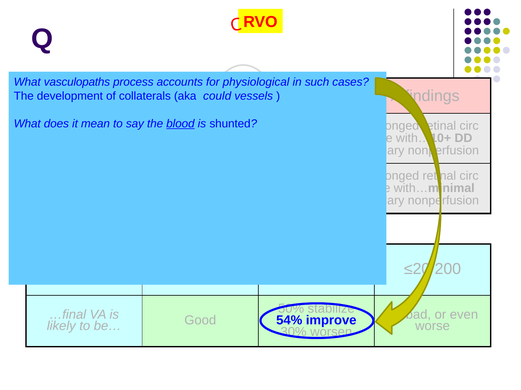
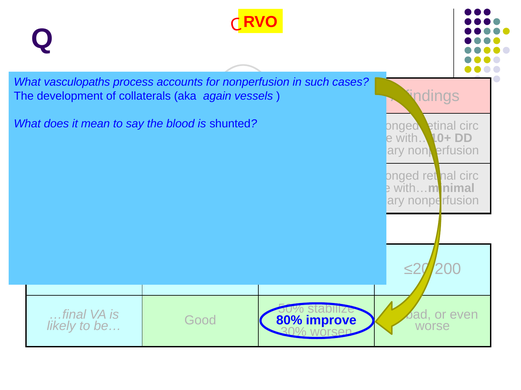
for physiological: physiological -> nonperfusion
could: could -> again
blood at (180, 124) underline: present -> none
54%: 54% -> 80%
